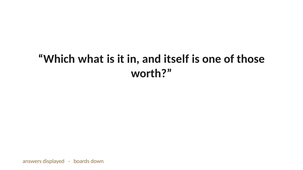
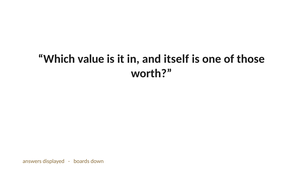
what: what -> value
